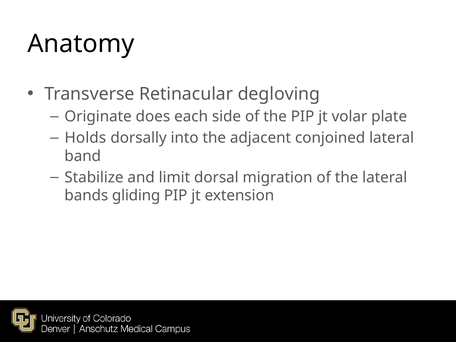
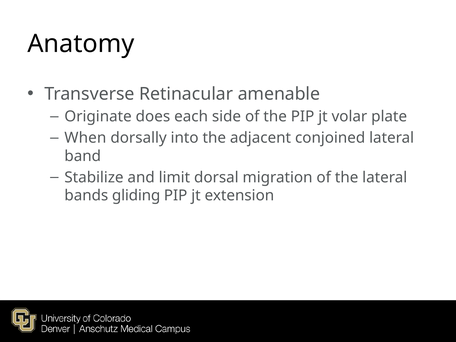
degloving: degloving -> amenable
Holds: Holds -> When
